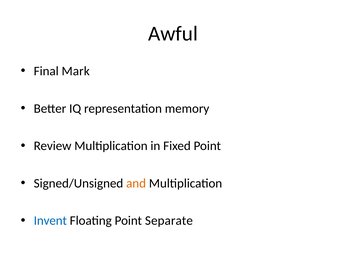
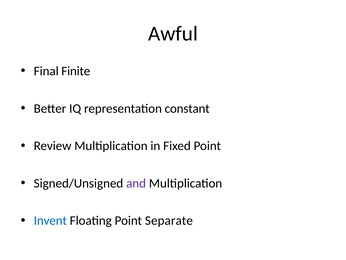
Mark: Mark -> Finite
memory: memory -> constant
and colour: orange -> purple
